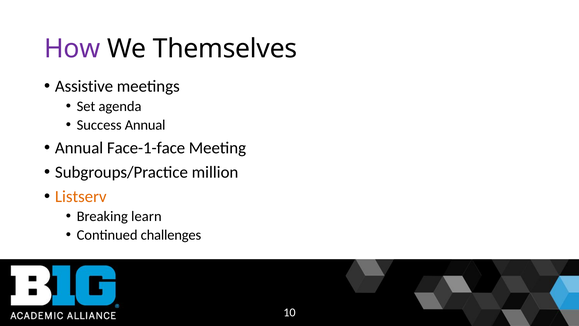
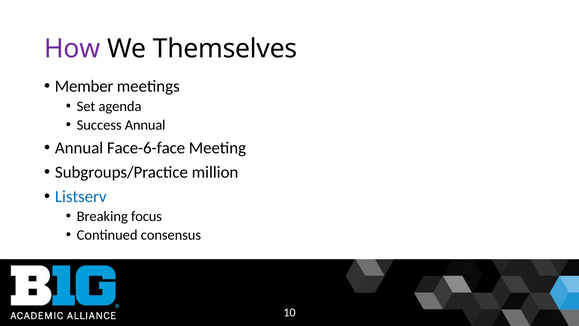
Assistive: Assistive -> Member
Face-1-face: Face-1-face -> Face-6-face
Listserv colour: orange -> blue
learn: learn -> focus
challenges: challenges -> consensus
